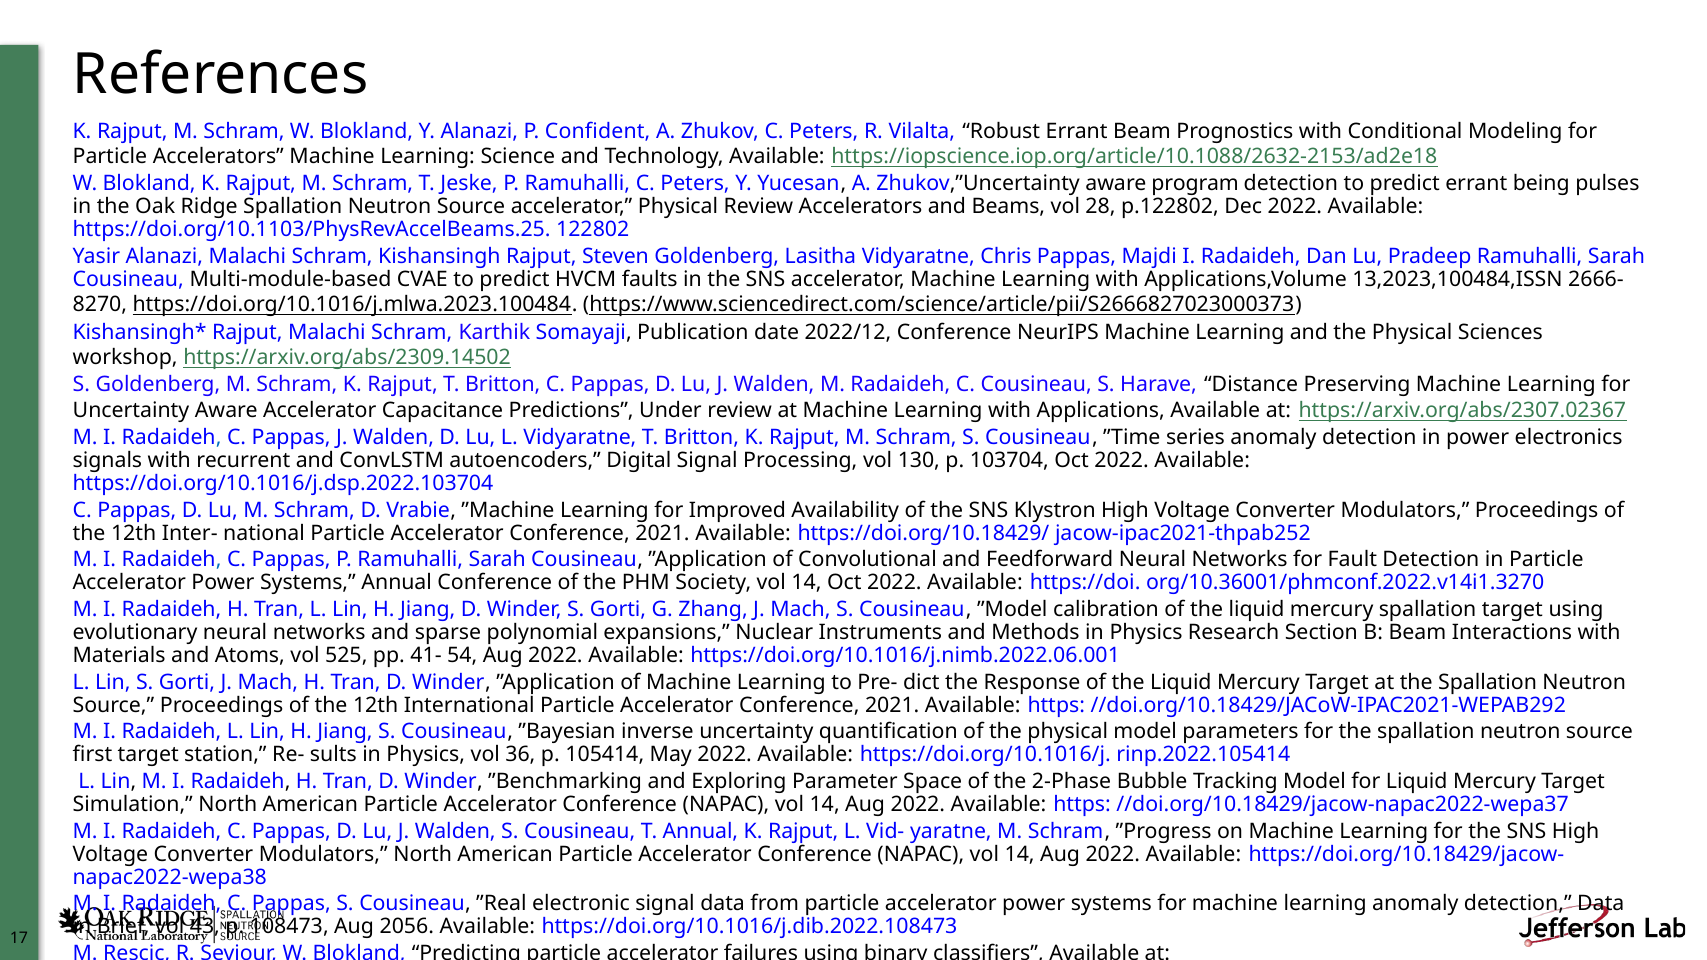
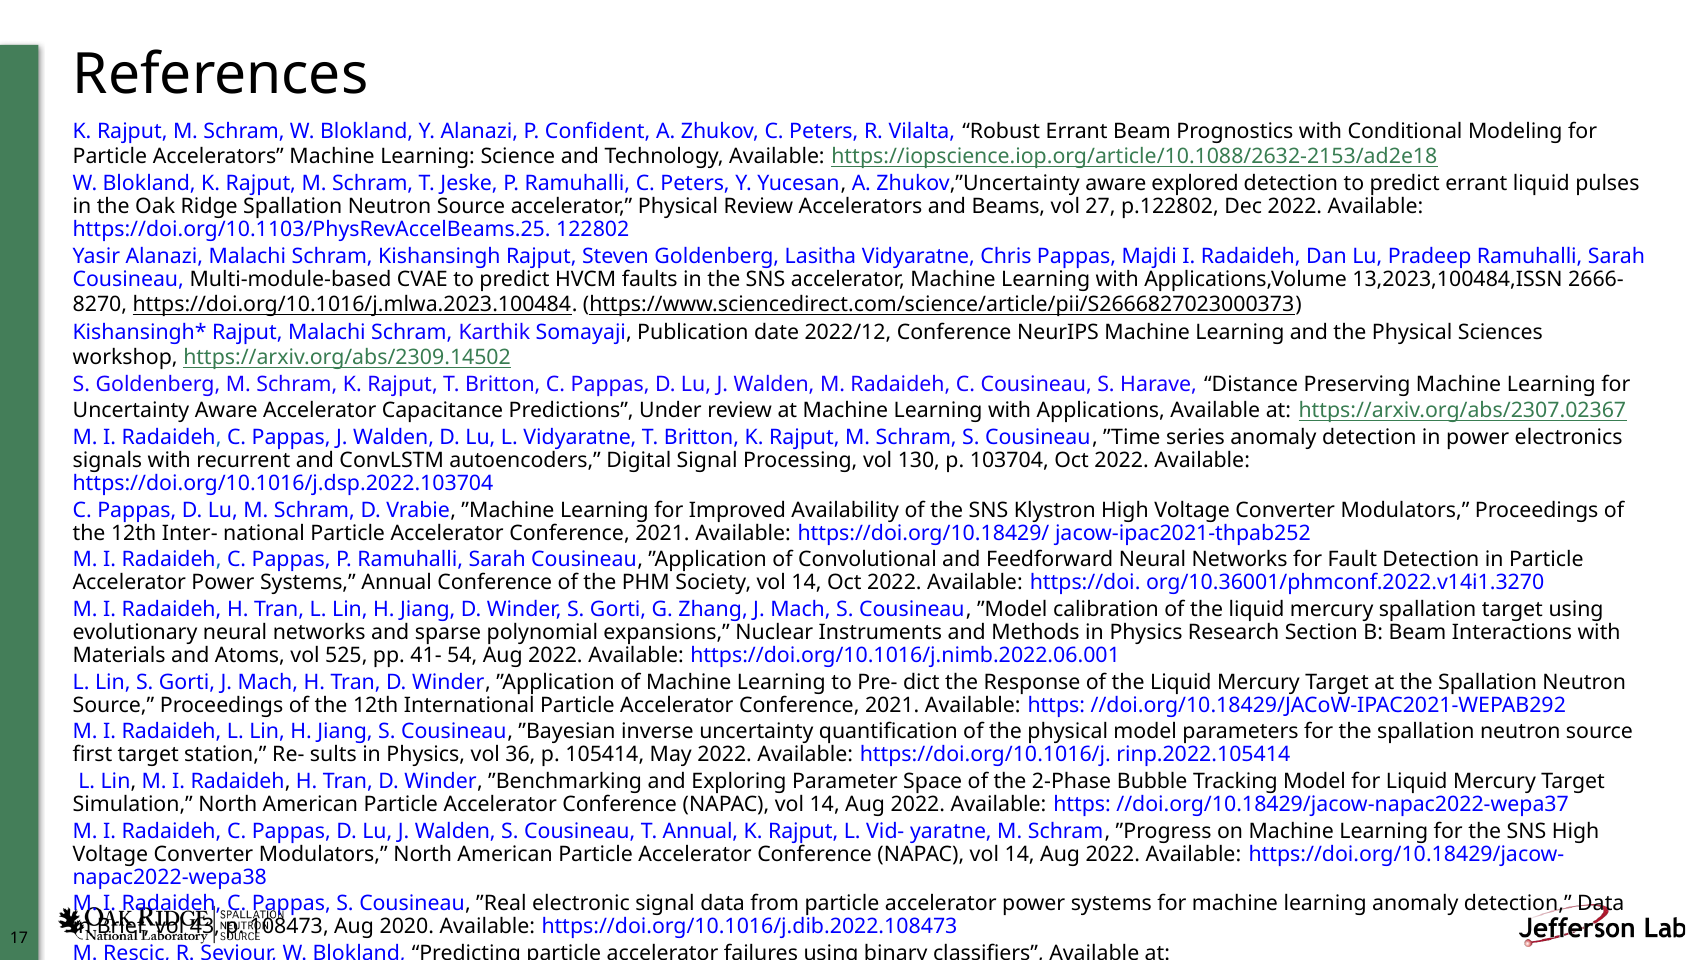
program: program -> explored
errant being: being -> liquid
28: 28 -> 27
2056: 2056 -> 2020
